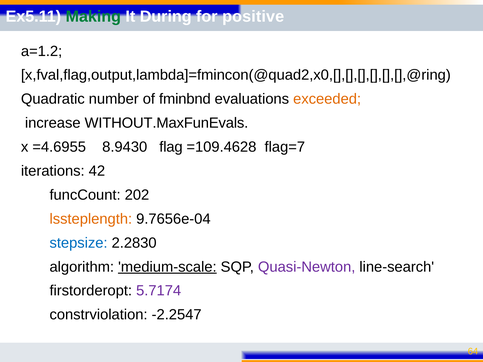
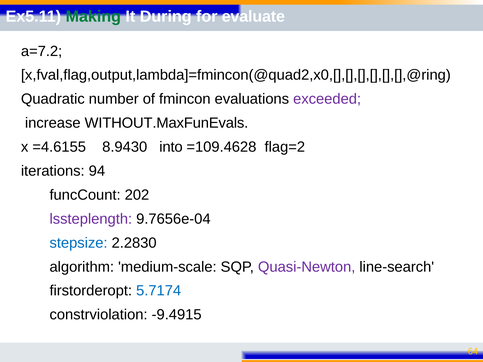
positive: positive -> evaluate
a=1.2: a=1.2 -> a=7.2
fminbnd: fminbnd -> fmincon
exceeded colour: orange -> purple
=4.6955: =4.6955 -> =4.6155
flag: flag -> into
flag=7: flag=7 -> flag=2
42: 42 -> 94
lssteplength colour: orange -> purple
medium-scale underline: present -> none
5.7174 colour: purple -> blue
-2.2547: -2.2547 -> -9.4915
